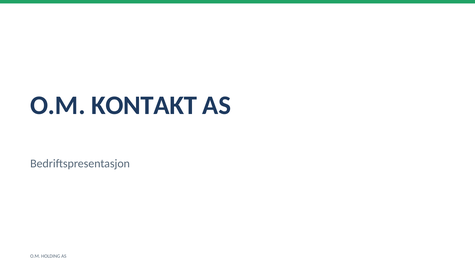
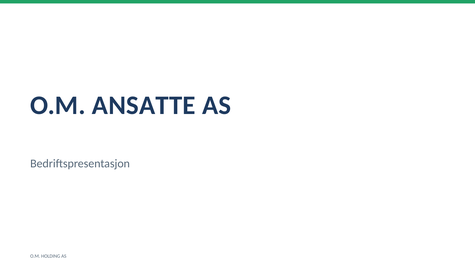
KONTAKT: KONTAKT -> ANSATTE
